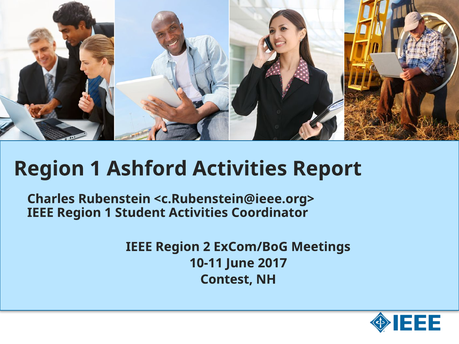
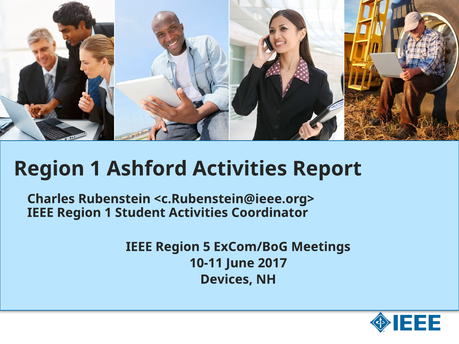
2: 2 -> 5
Contest: Contest -> Devices
